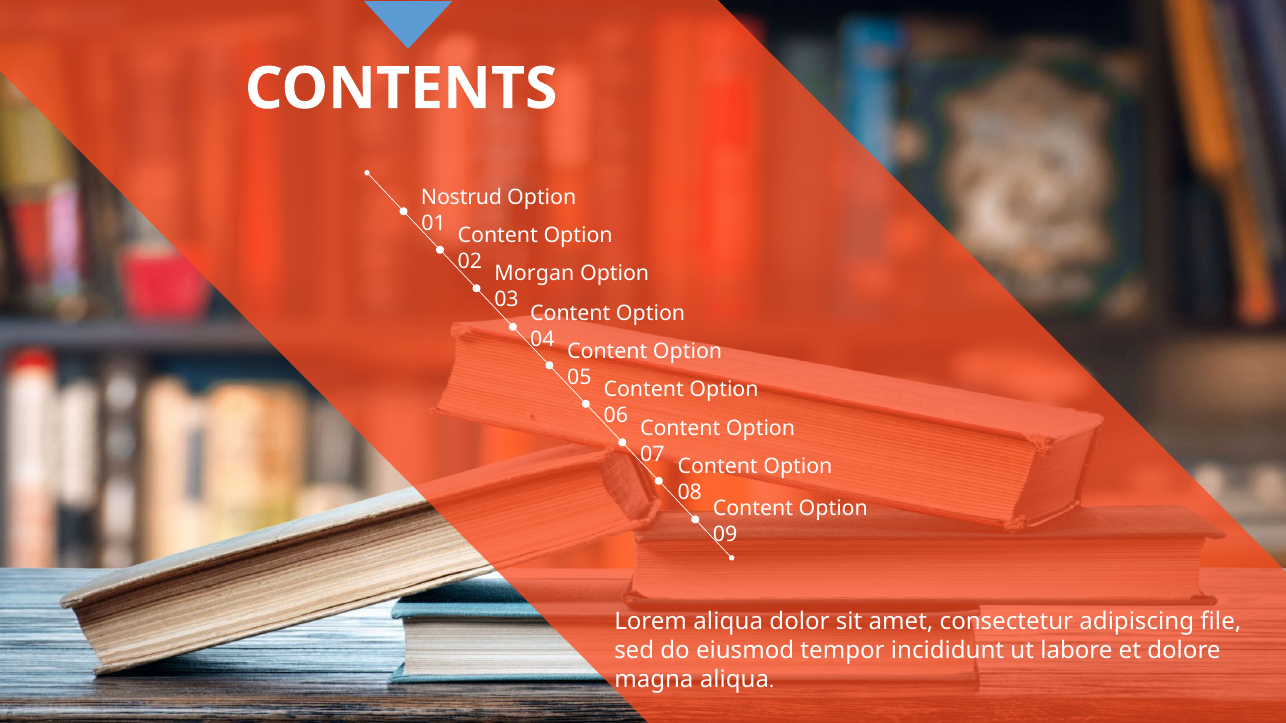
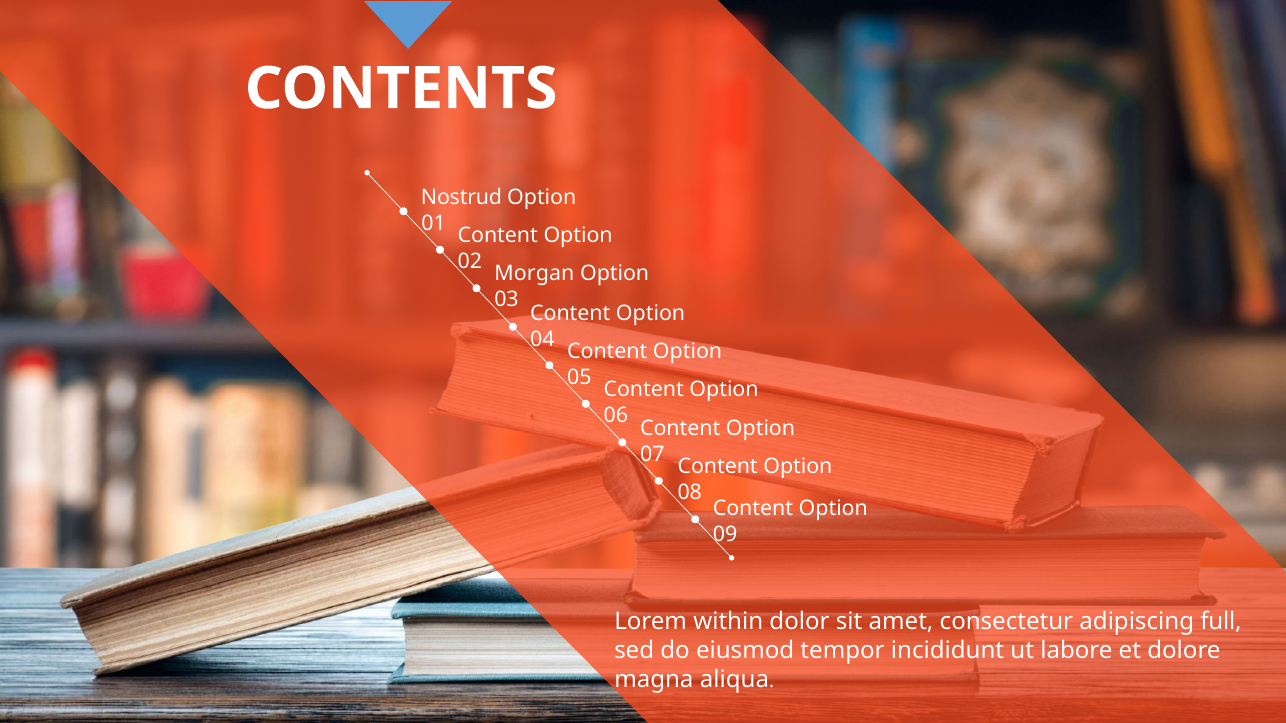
Lorem aliqua: aliqua -> within
file: file -> full
